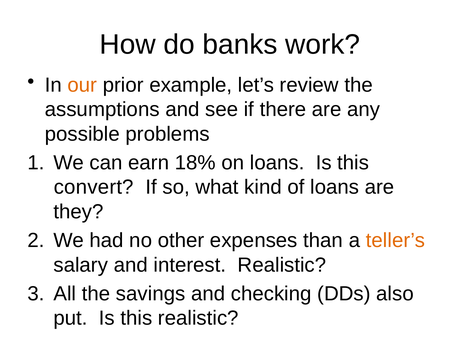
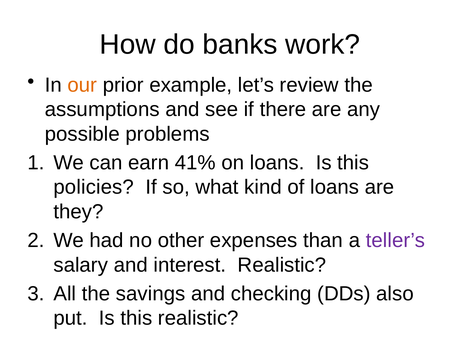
18%: 18% -> 41%
convert: convert -> policies
teller’s colour: orange -> purple
